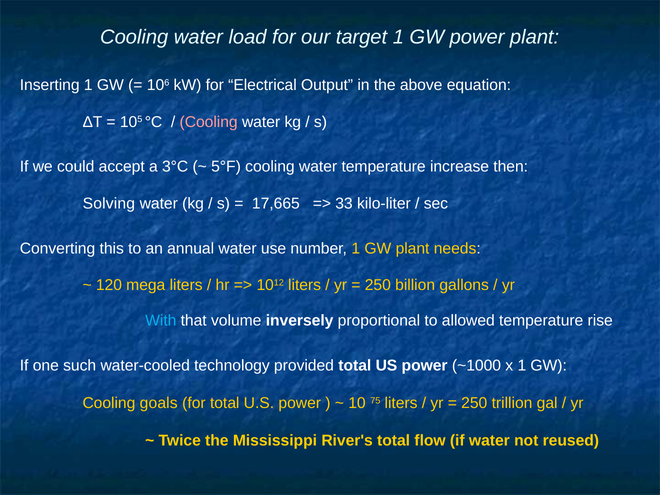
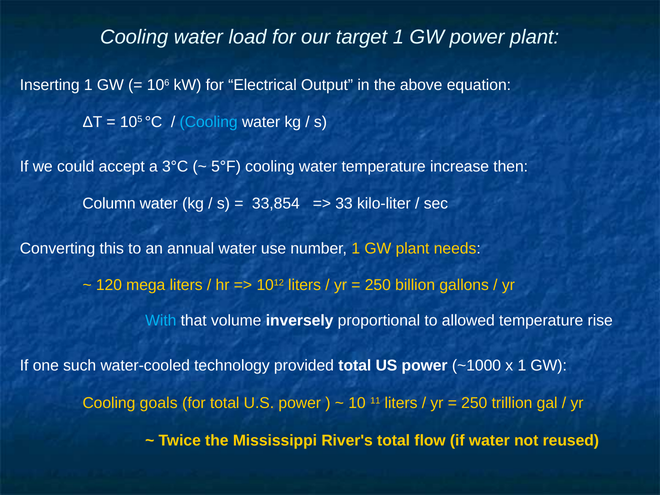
Cooling at (209, 122) colour: pink -> light blue
Solving: Solving -> Column
17,665: 17,665 -> 33,854
75: 75 -> 11
